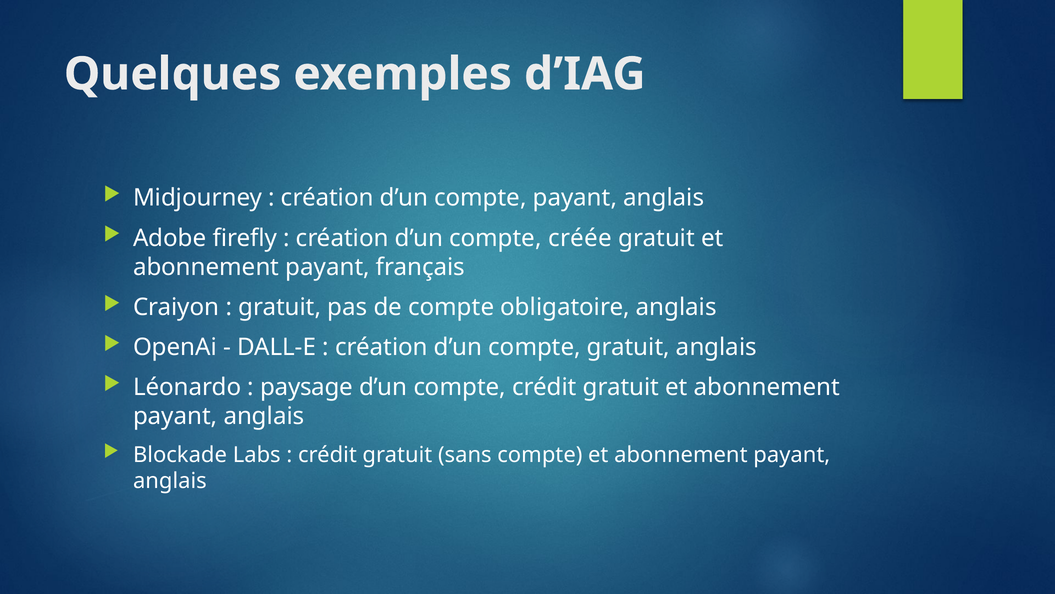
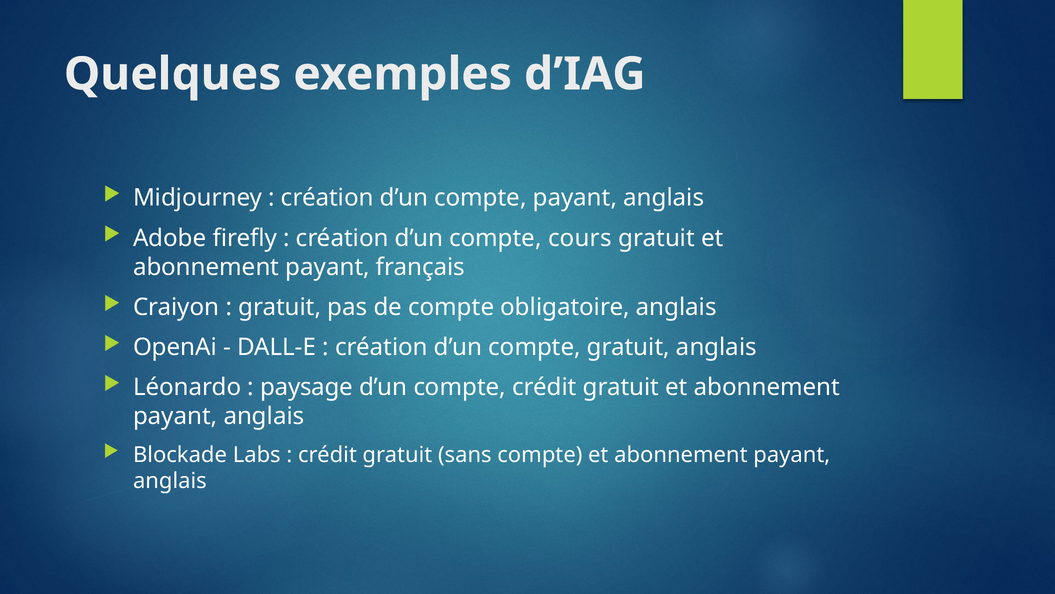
créée: créée -> cours
